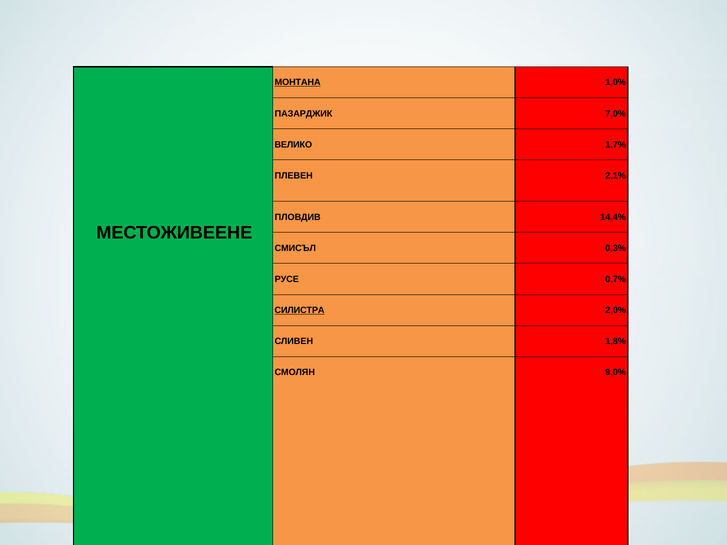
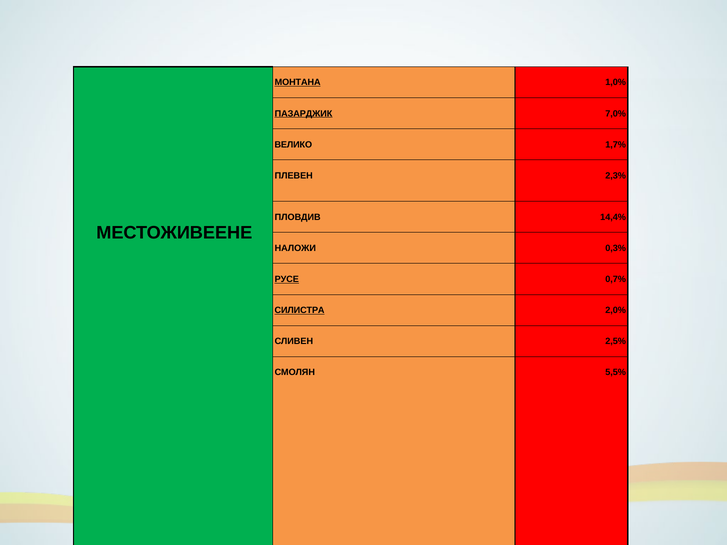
ПАЗАРДЖИК underline: none -> present
2,1%: 2,1% -> 2,3%
СМИСЪЛ: СМИСЪЛ -> НАЛОЖИ
РУСЕ underline: none -> present
1,8%: 1,8% -> 2,5%
9,0%: 9,0% -> 5,5%
